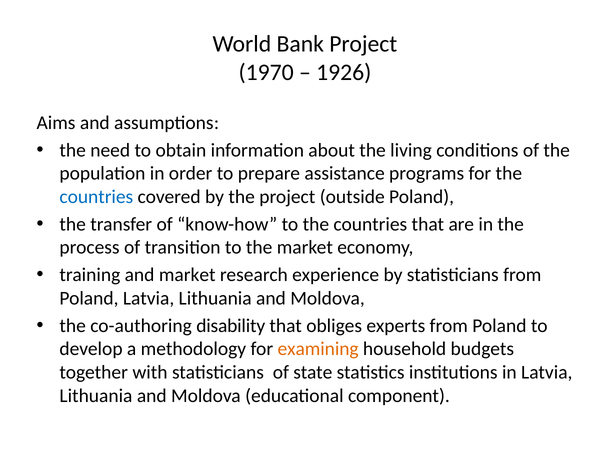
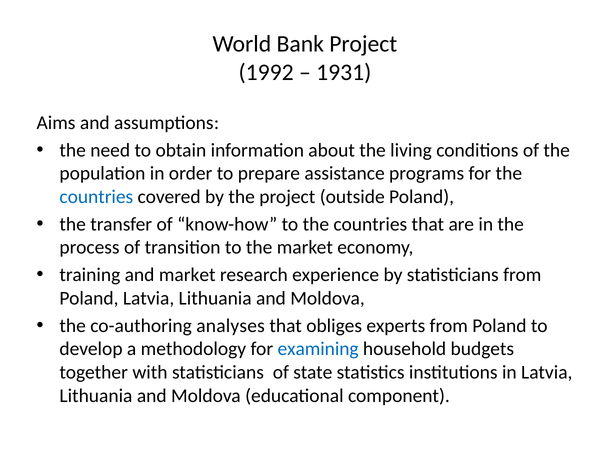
1970: 1970 -> 1992
1926: 1926 -> 1931
disability: disability -> analyses
examining colour: orange -> blue
